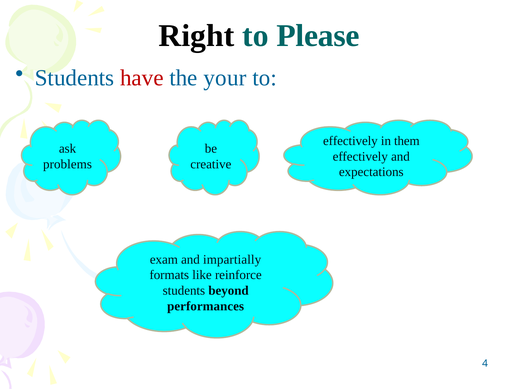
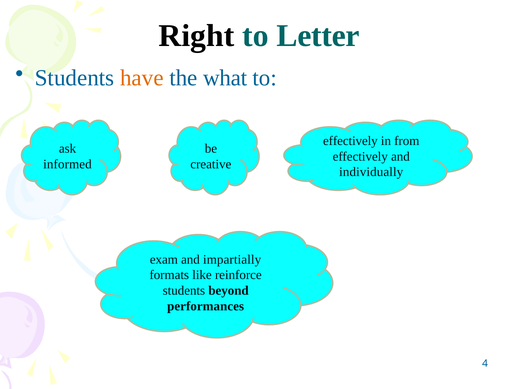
Please: Please -> Letter
have colour: red -> orange
your: your -> what
them: them -> from
problems: problems -> informed
expectations: expectations -> individually
